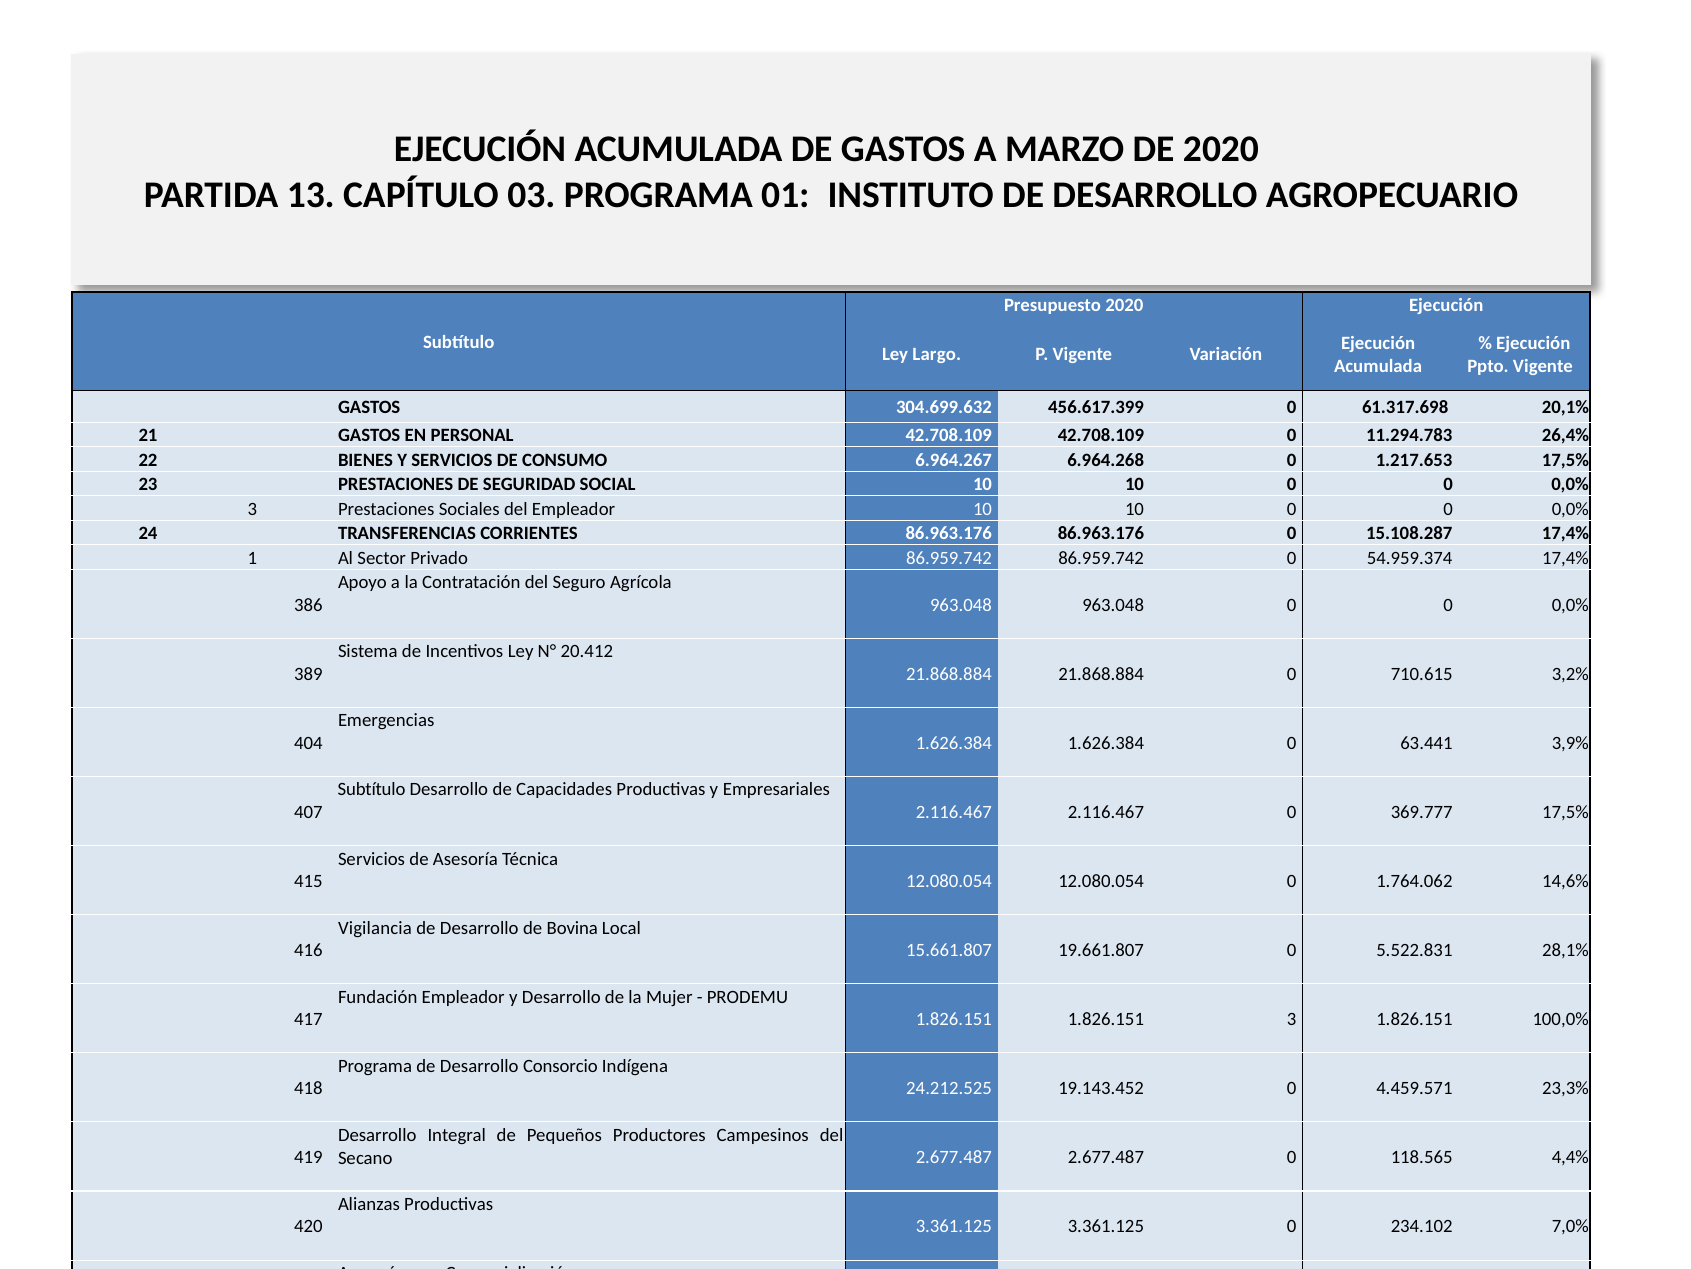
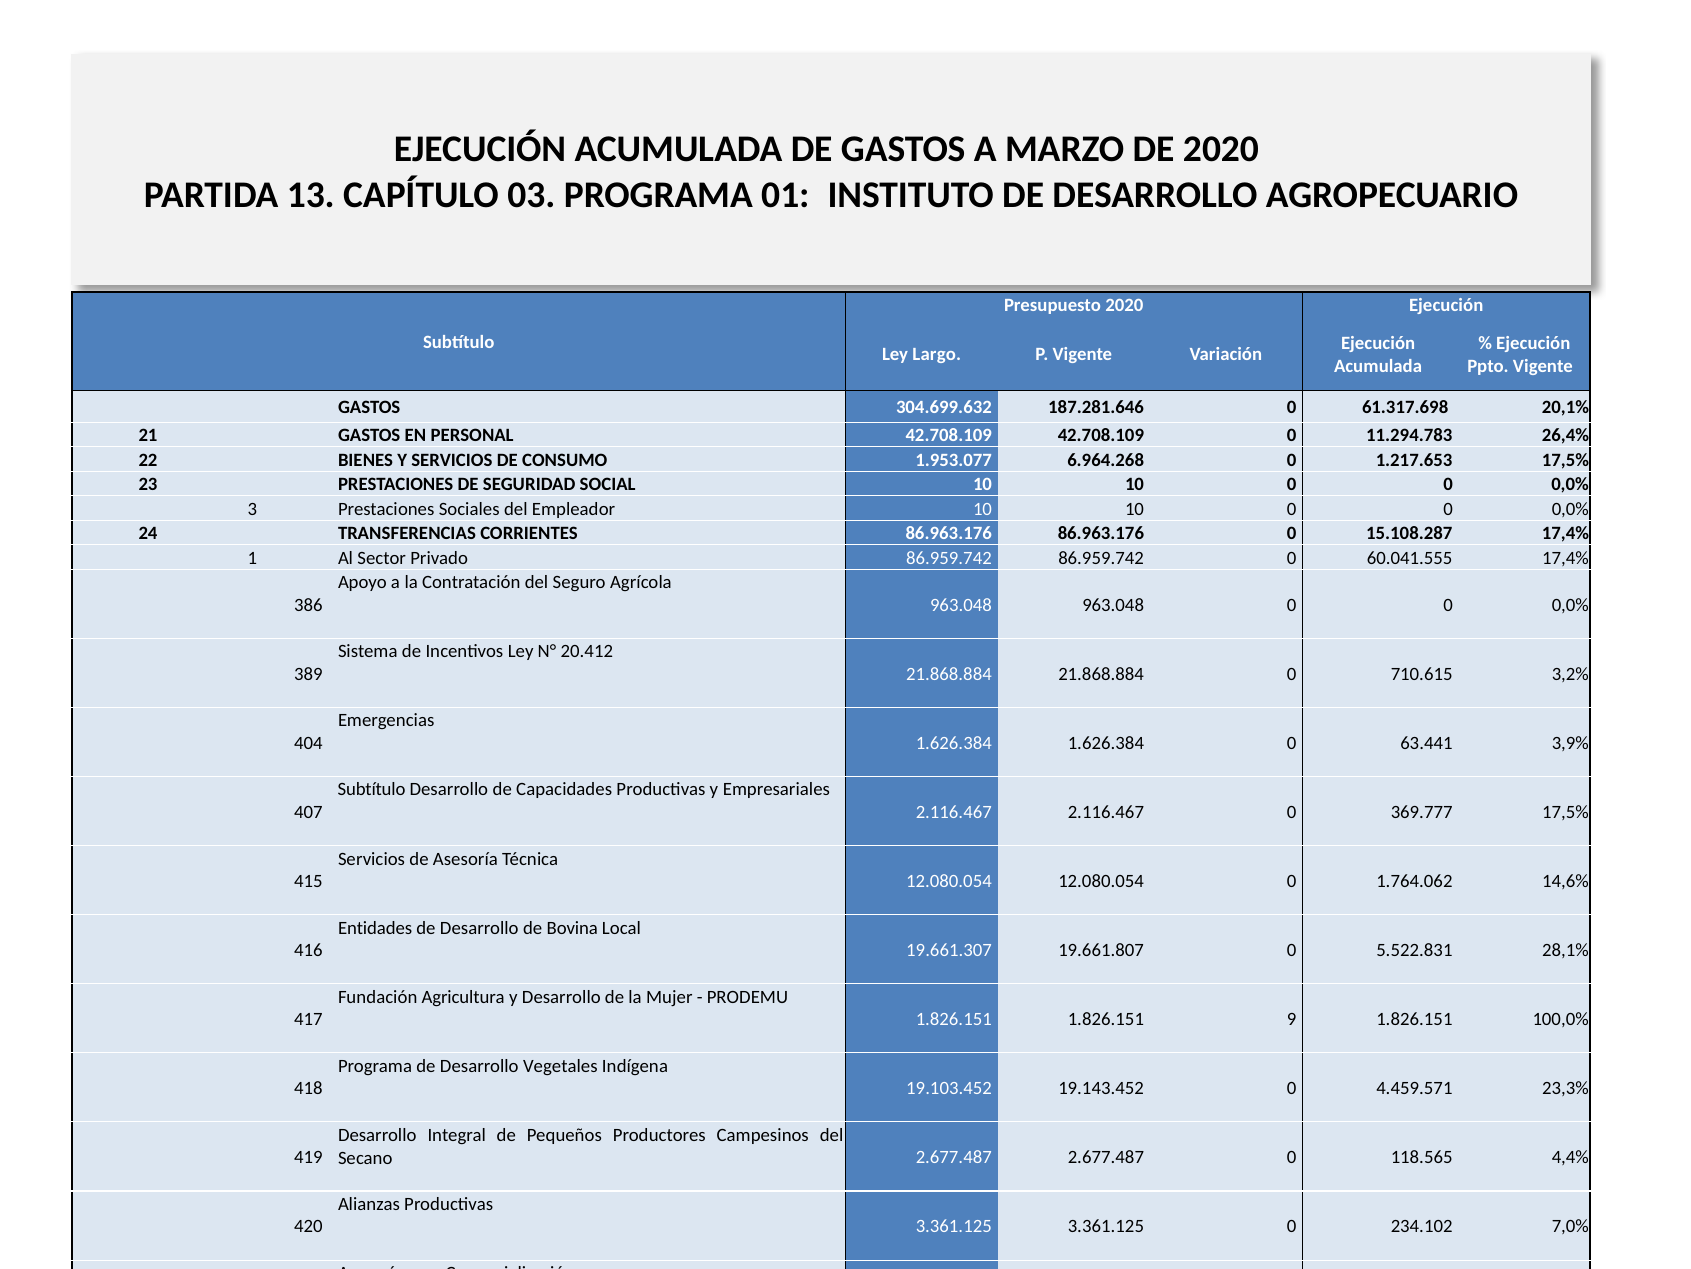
456.617.399: 456.617.399 -> 187.281.646
6.964.267: 6.964.267 -> 1.953.077
54.959.374: 54.959.374 -> 60.041.555
Vigilancia: Vigilancia -> Entidades
15.661.807: 15.661.807 -> 19.661.307
Fundación Empleador: Empleador -> Agricultura
1.826.151 3: 3 -> 9
Consorcio: Consorcio -> Vegetales
24.212.525: 24.212.525 -> 19.103.452
